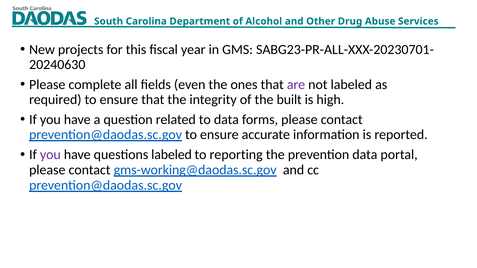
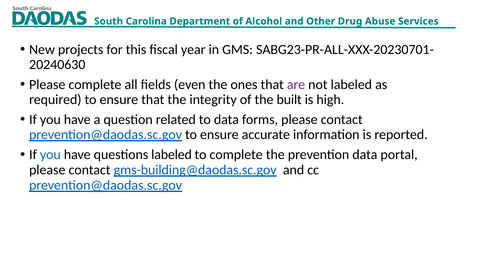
you at (50, 155) colour: purple -> blue
to reporting: reporting -> complete
gms-working@daodas.sc.gov: gms-working@daodas.sc.gov -> gms-building@daodas.sc.gov
